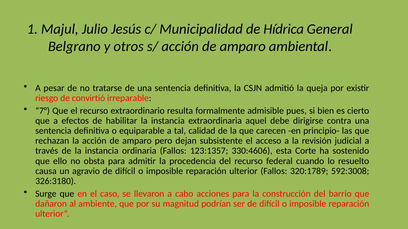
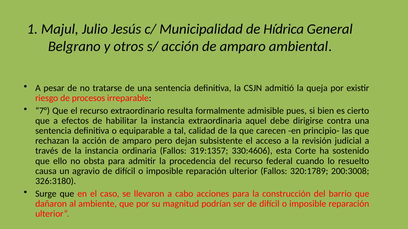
convirtió: convirtió -> procesos
123:1357: 123:1357 -> 319:1357
592:3008: 592:3008 -> 200:3008
